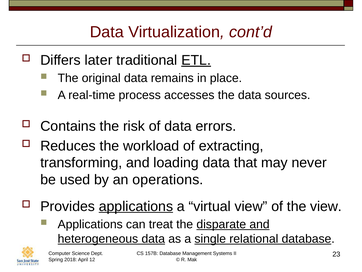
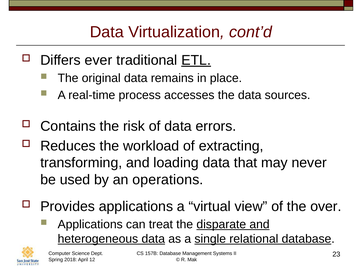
later: later -> ever
applications at (136, 206) underline: present -> none
the view: view -> over
